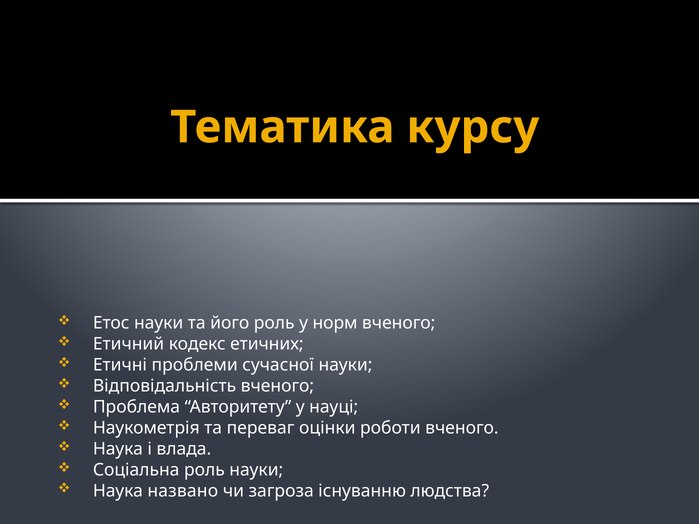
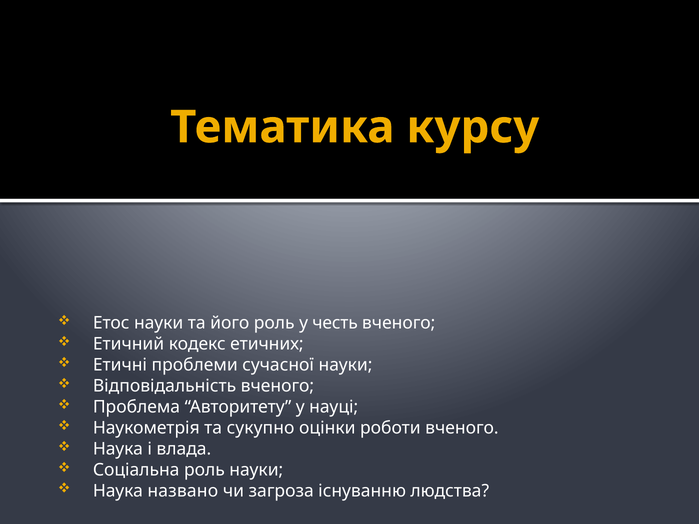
норм: норм -> честь
переваг: переваг -> сукупно
